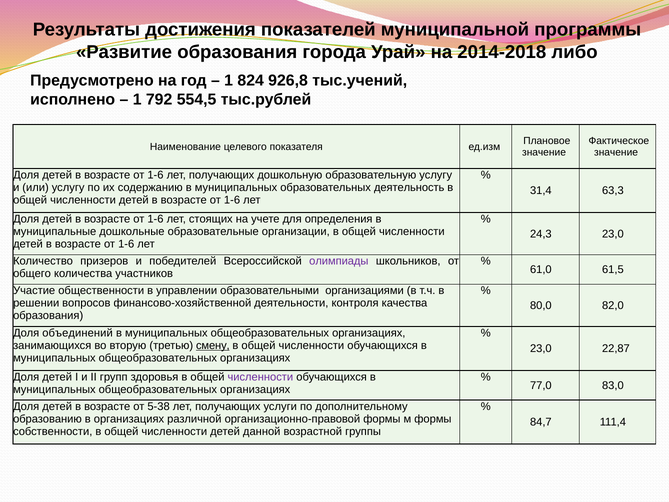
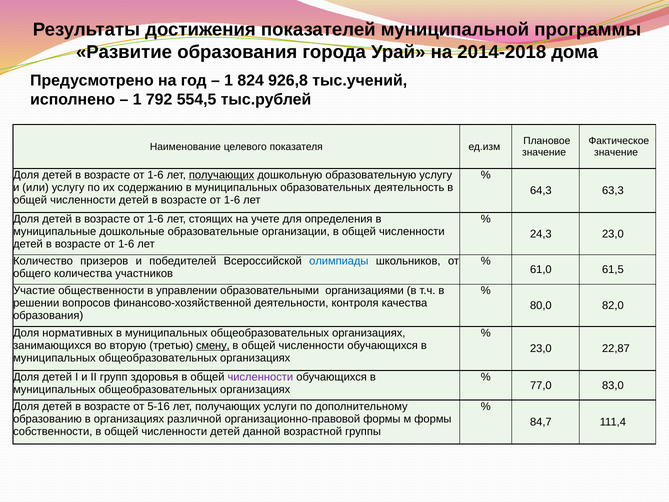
либо: либо -> дома
получающих at (222, 175) underline: none -> present
31,4: 31,4 -> 64,3
олимпиады colour: purple -> blue
объединений: объединений -> нормативных
5-38: 5-38 -> 5-16
